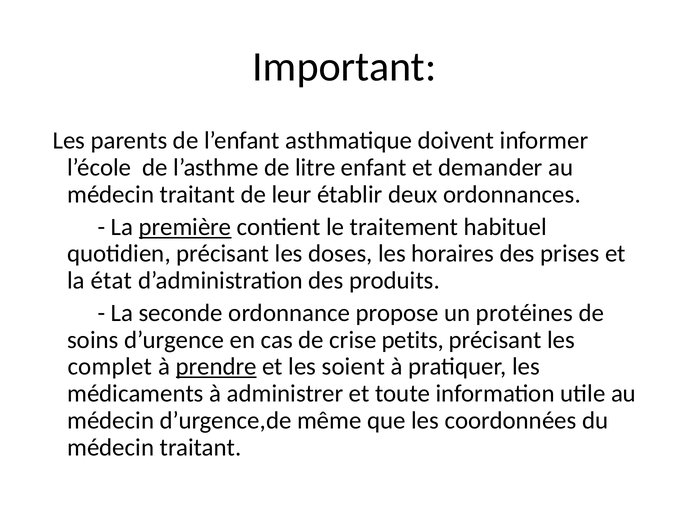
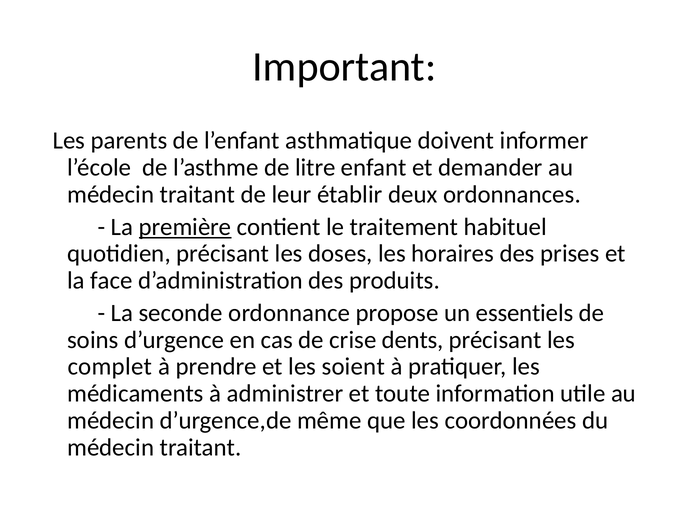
état: état -> face
protéines: protéines -> essentiels
petits: petits -> dents
prendre underline: present -> none
